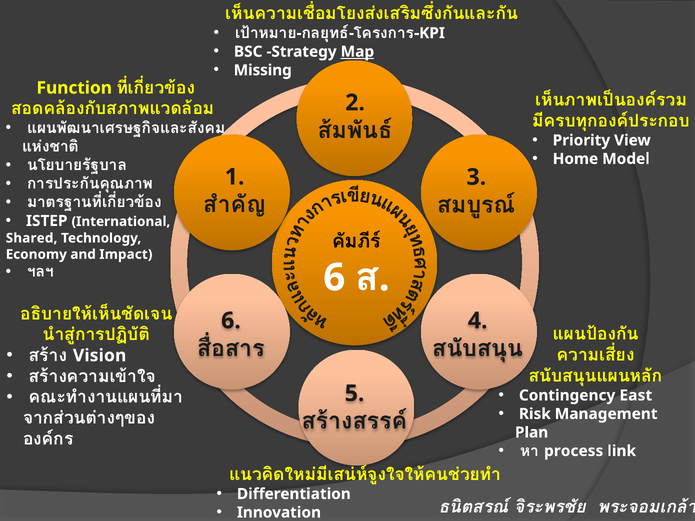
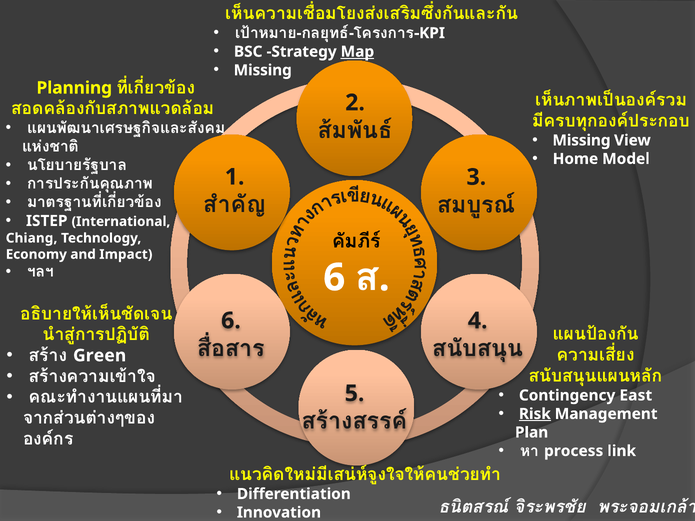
Function: Function -> Planning
Priority at (581, 140): Priority -> Missing
Shared: Shared -> Chiang
Vision: Vision -> Green
Risk underline: none -> present
